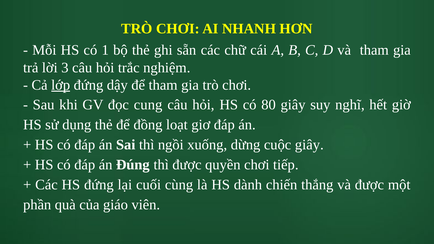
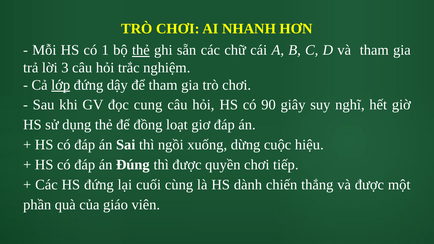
thẻ at (141, 50) underline: none -> present
80: 80 -> 90
cuộc giây: giây -> hiệu
